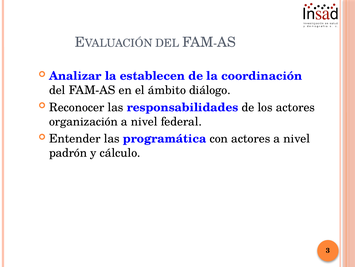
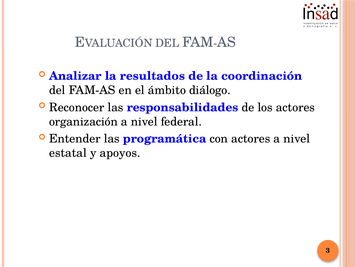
establecen: establecen -> resultados
padrón: padrón -> estatal
cálculo: cálculo -> apoyos
